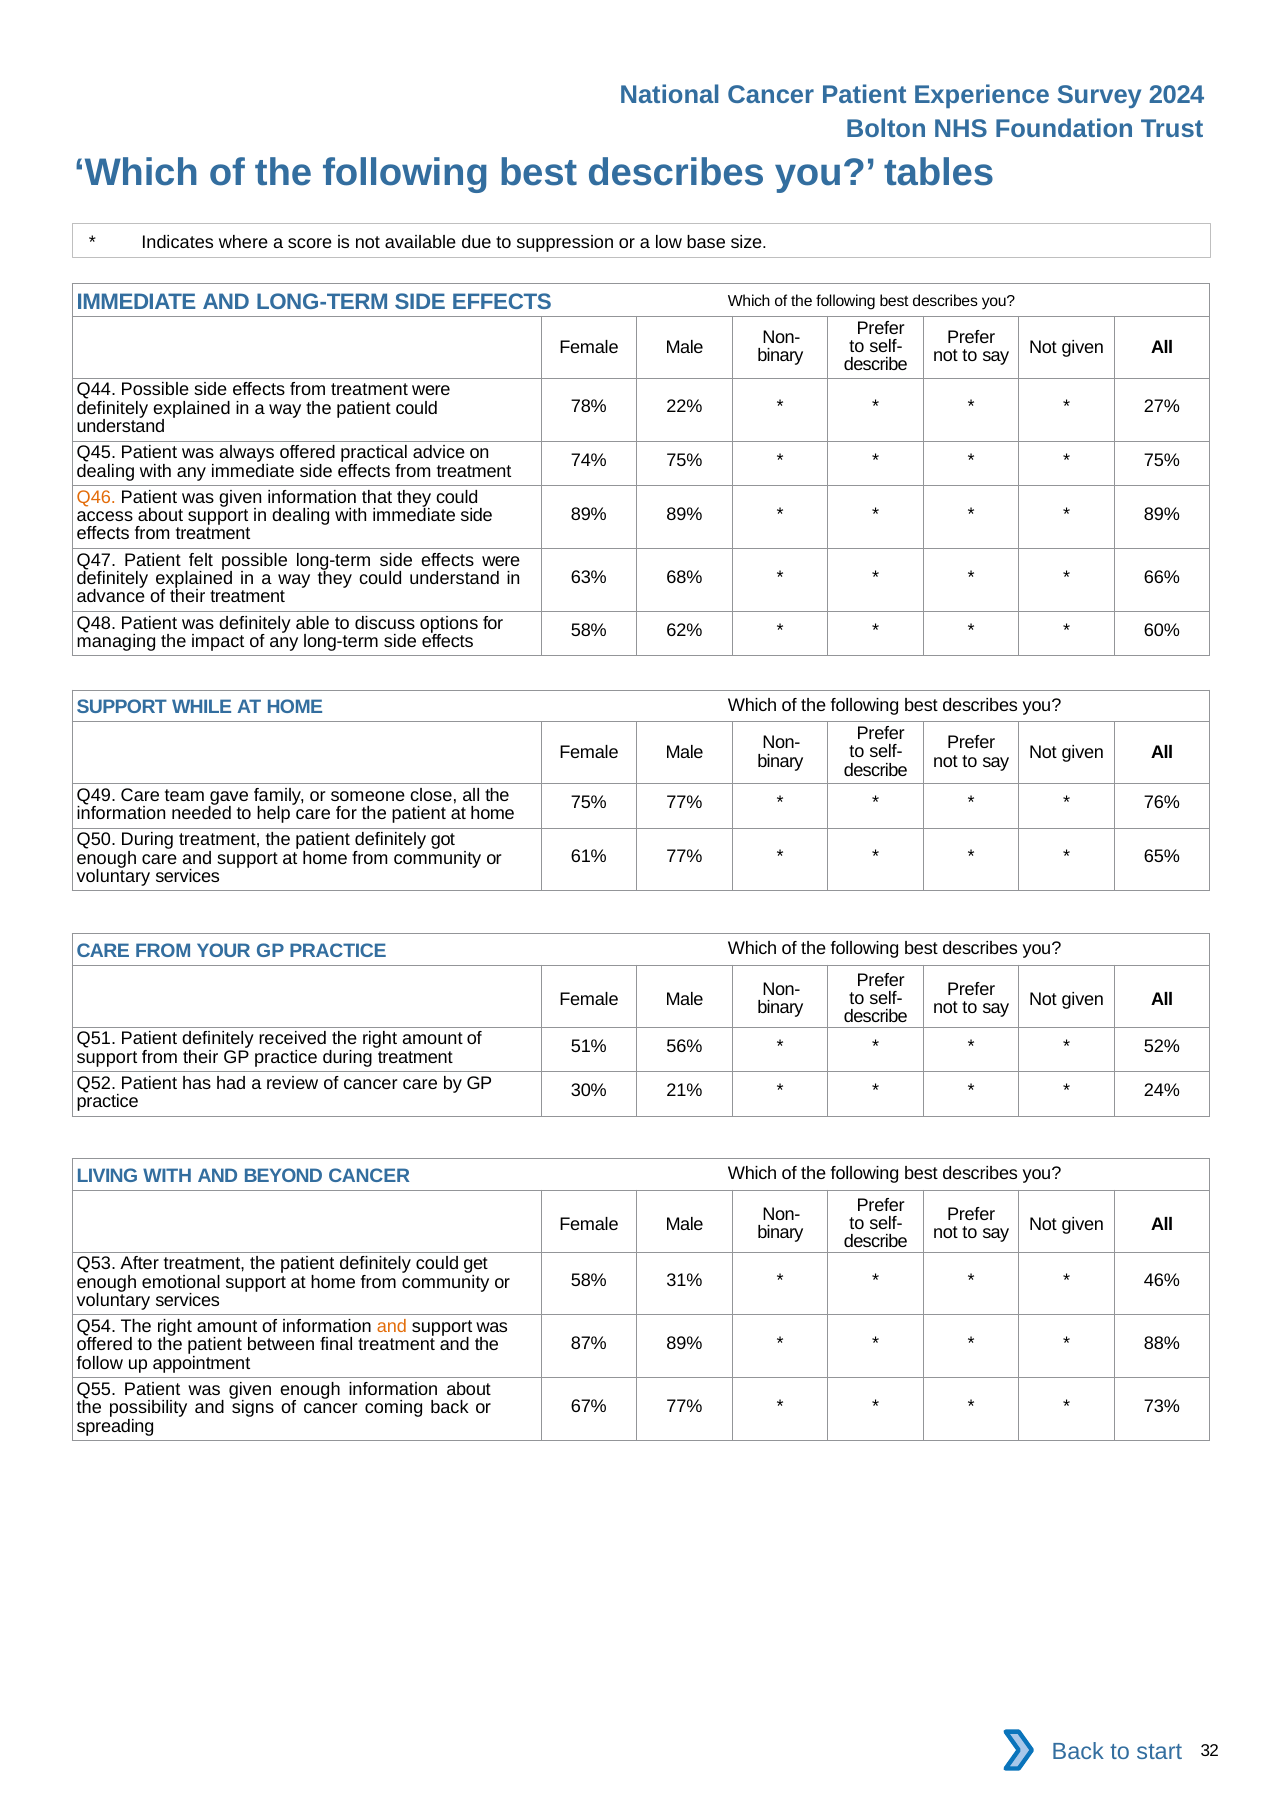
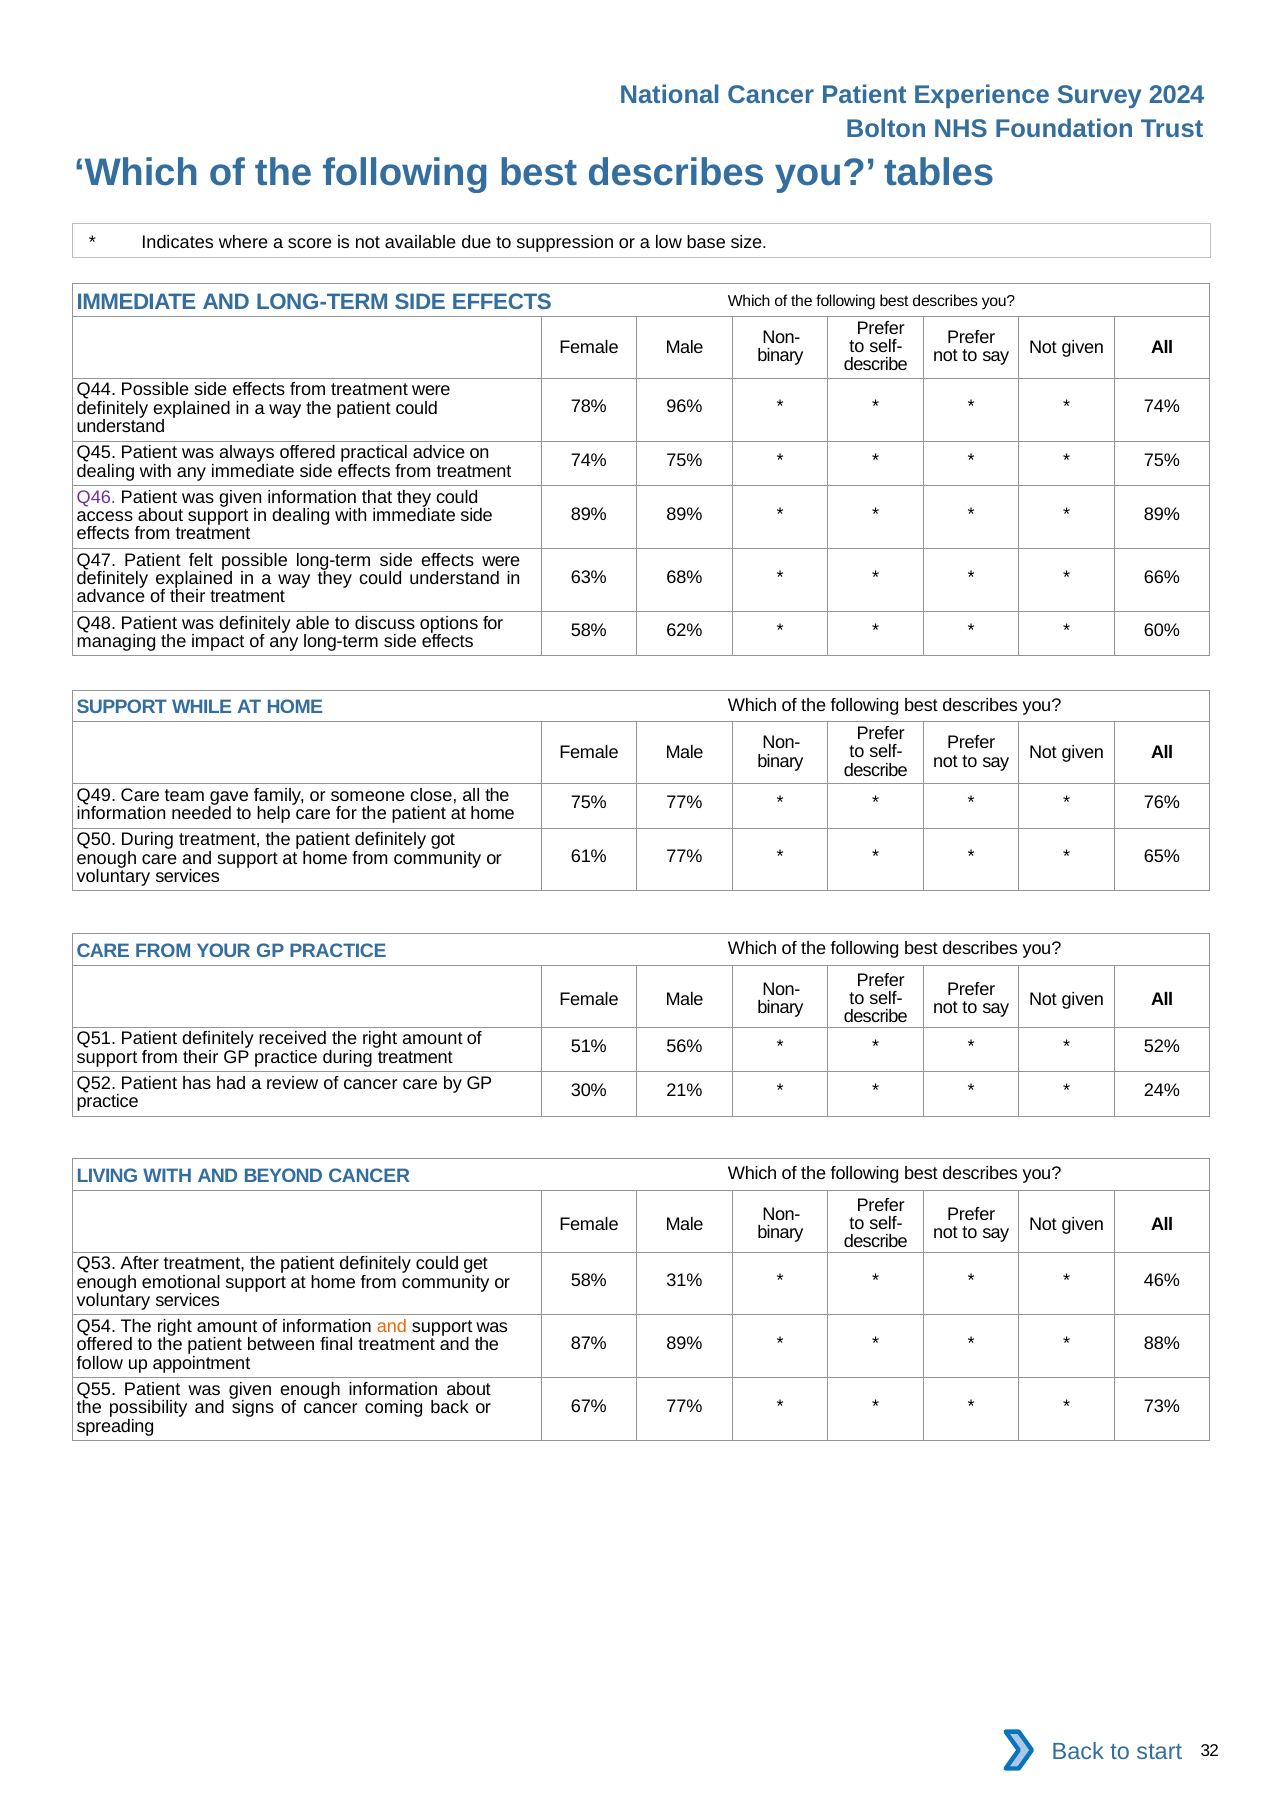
22%: 22% -> 96%
27% at (1162, 407): 27% -> 74%
Q46 colour: orange -> purple
